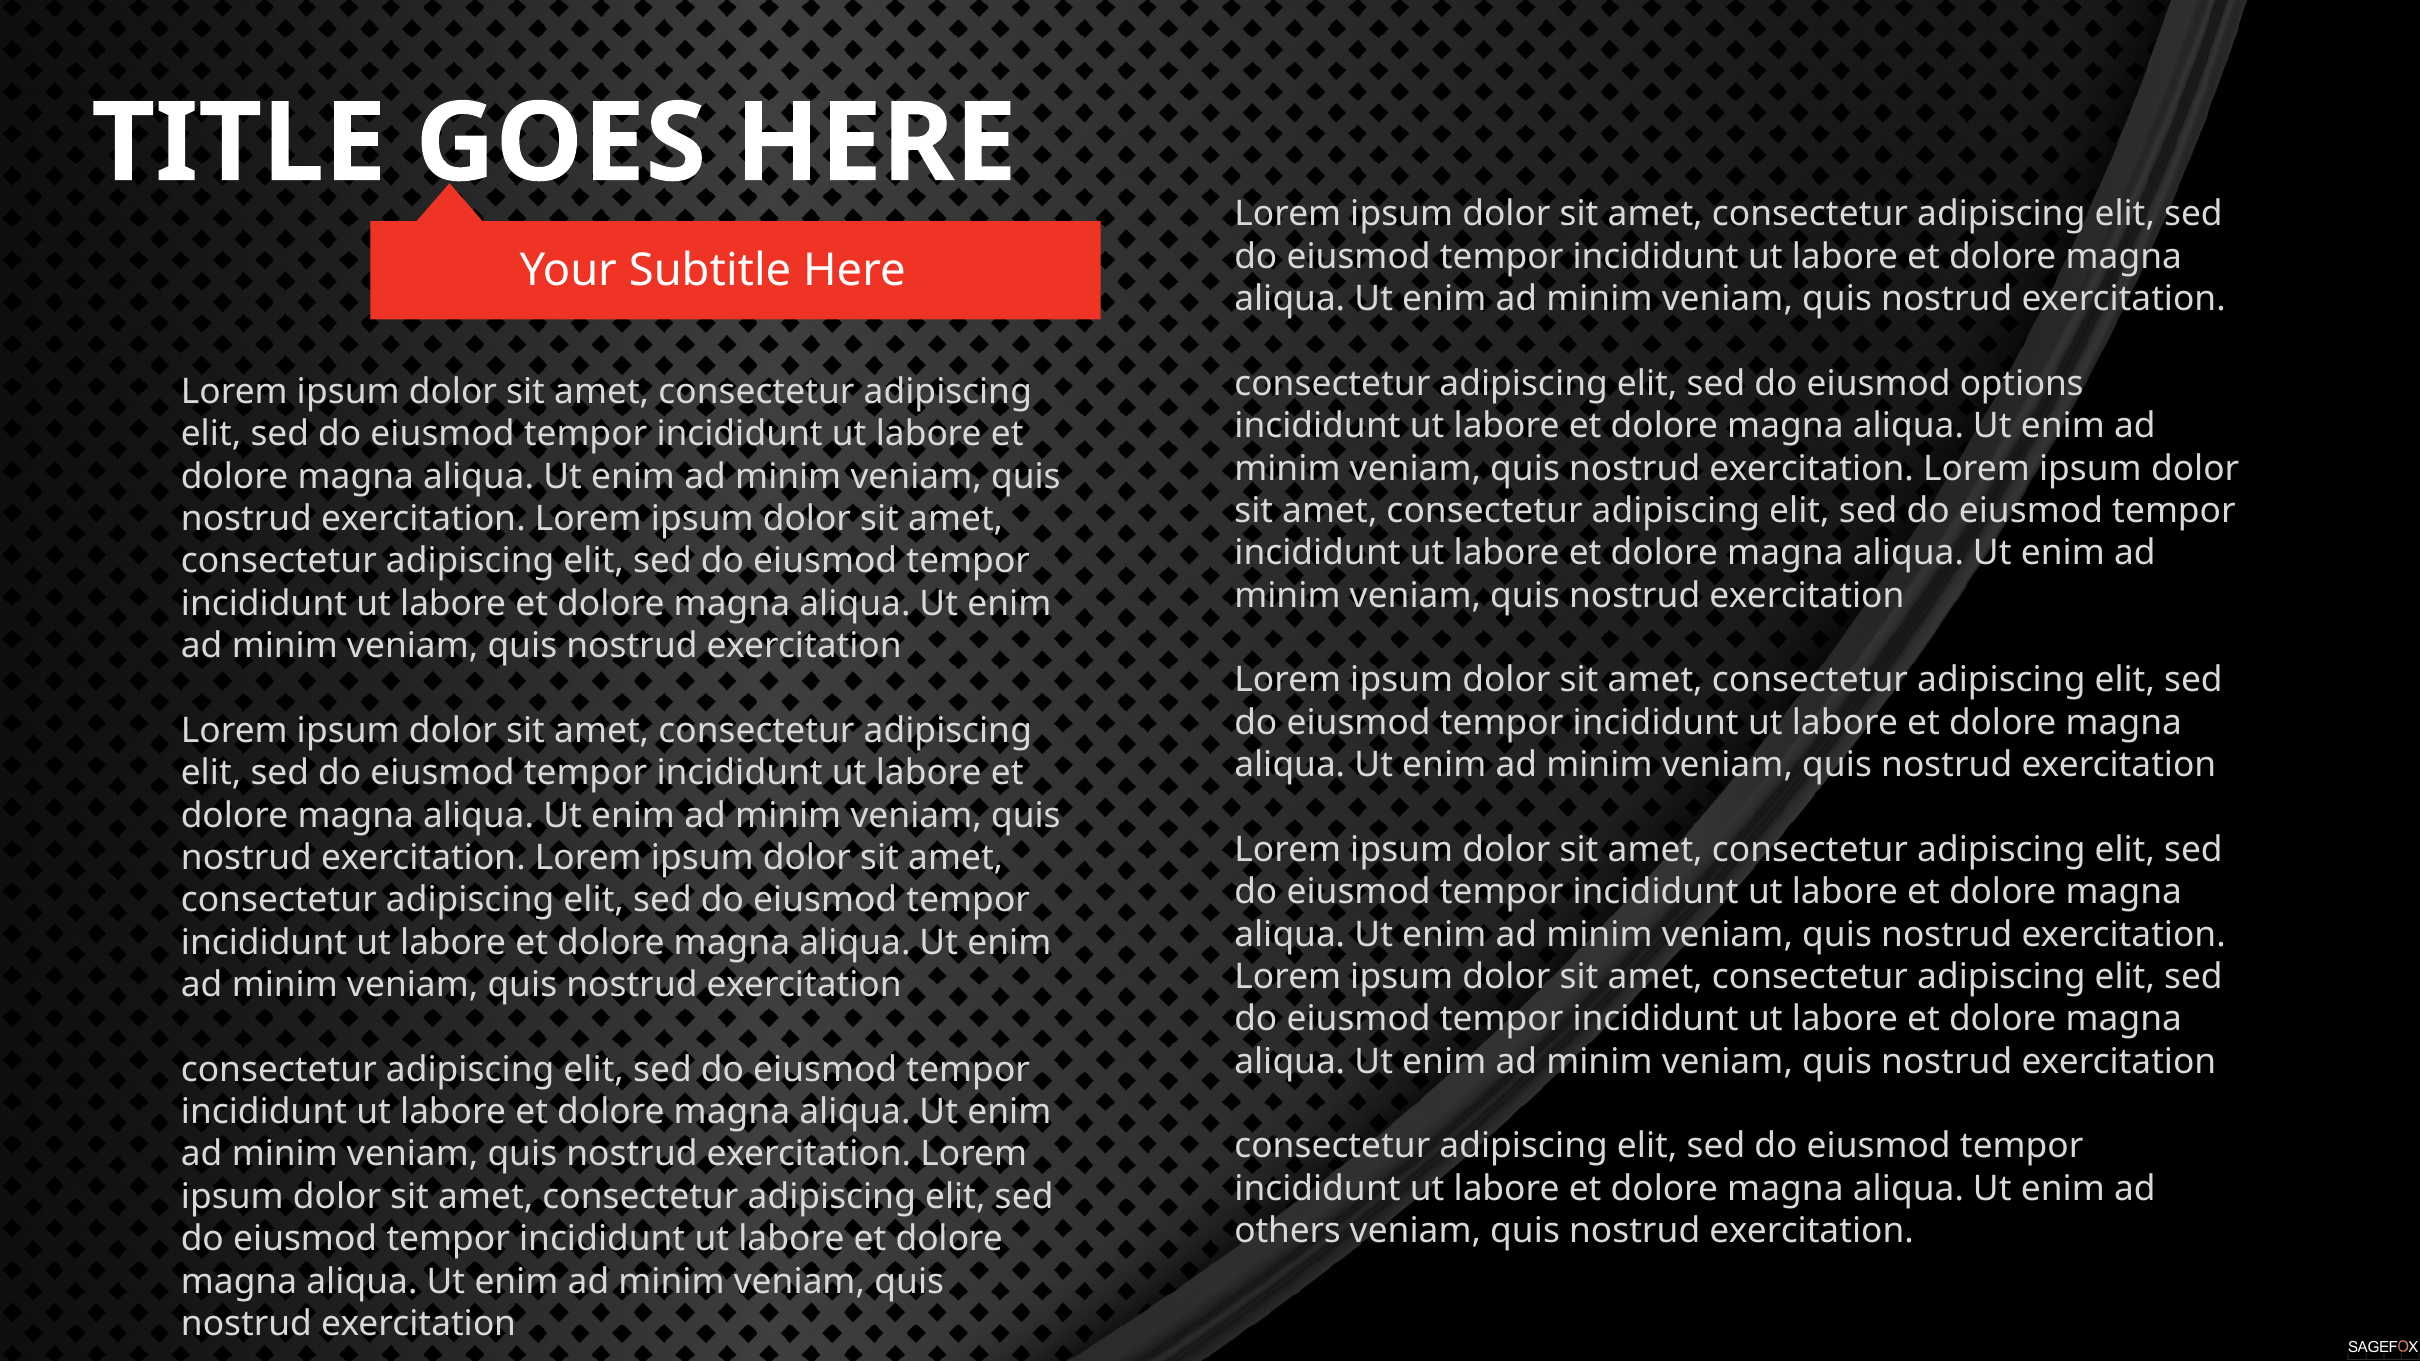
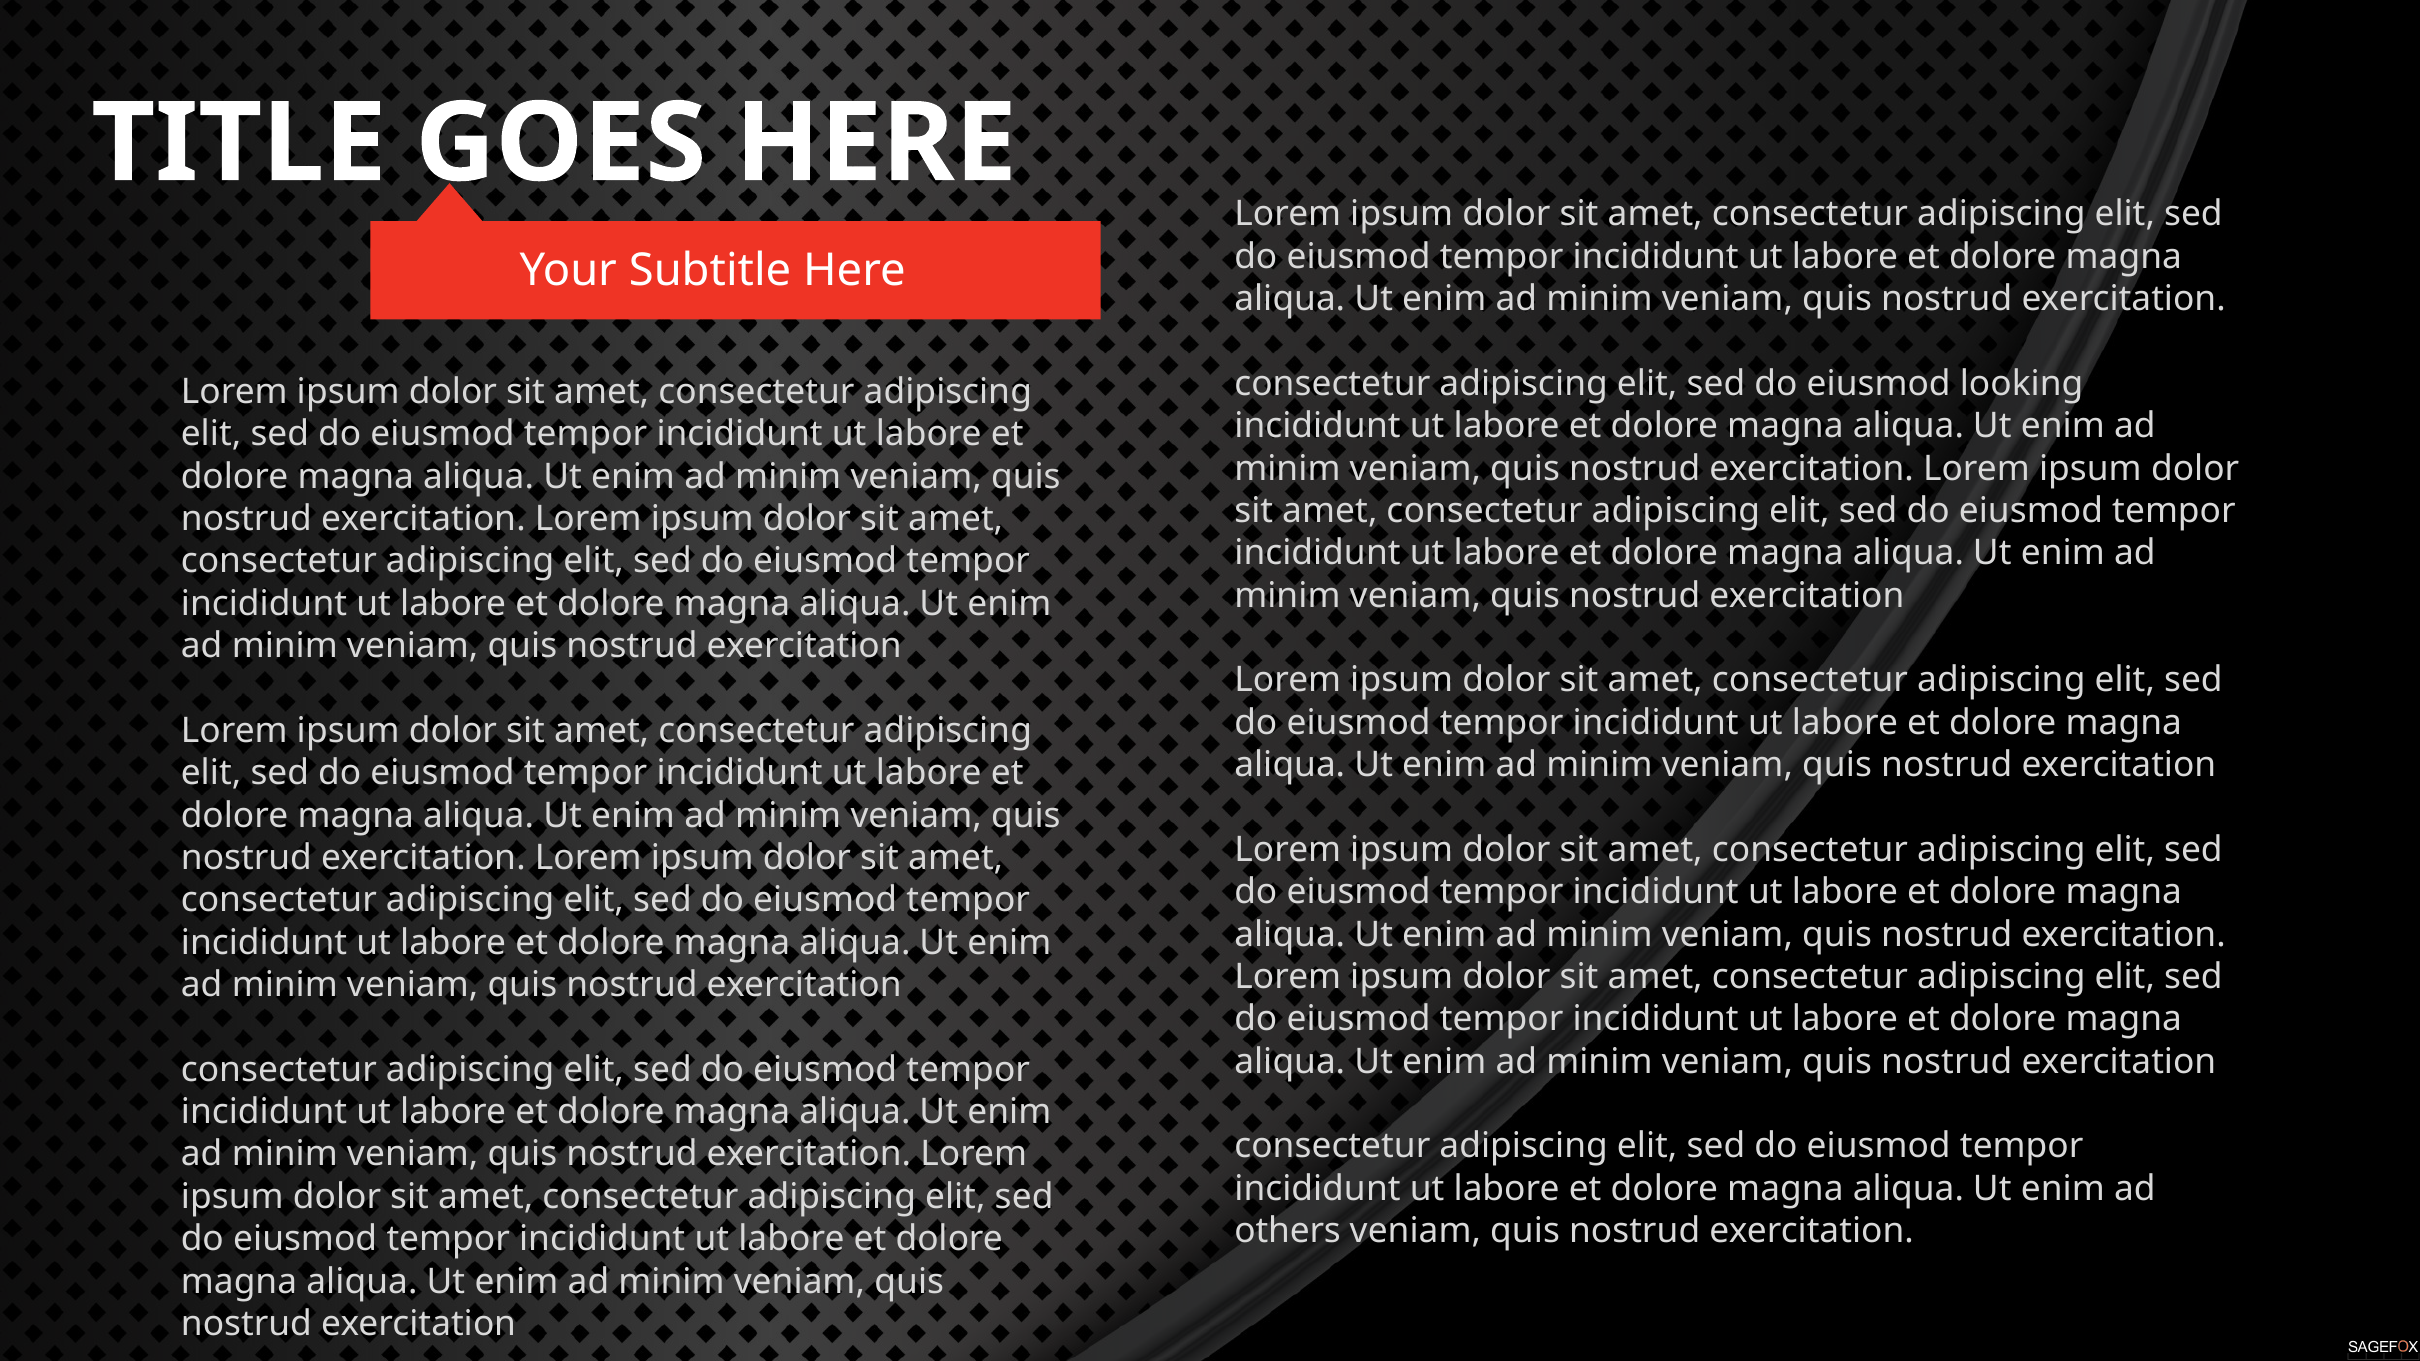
options: options -> looking
